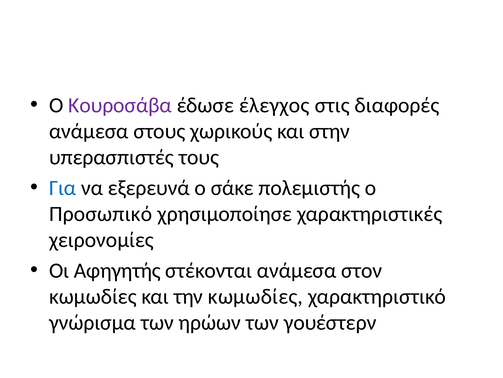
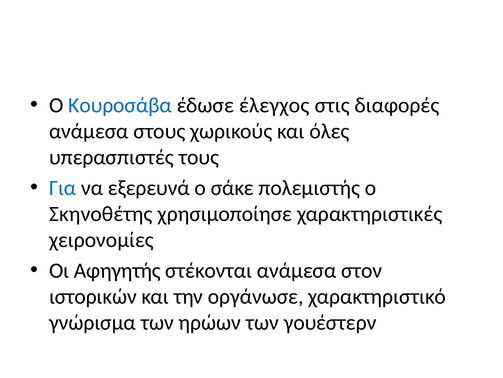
Κουροσάβα colour: purple -> blue
στην: στην -> όλες
Προσωπικό: Προσωπικό -> Σκηνοθέτης
κωμωδίες at (93, 296): κωμωδίες -> ιστορικών
την κωμωδίες: κωμωδίες -> οργάνωσε
